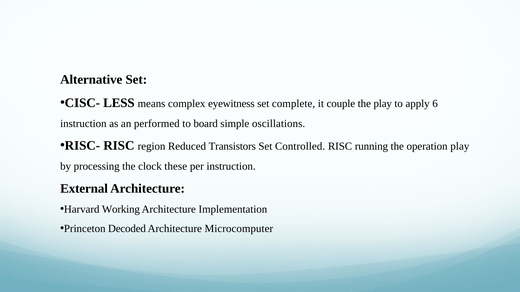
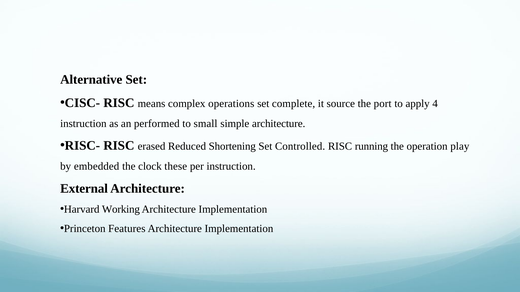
CISC- LESS: LESS -> RISC
eyewitness: eyewitness -> operations
couple: couple -> source
the play: play -> port
6: 6 -> 4
board: board -> small
simple oscillations: oscillations -> architecture
region: region -> erased
Transistors: Transistors -> Shortening
processing: processing -> embedded
Decoded: Decoded -> Features
Microcomputer at (239, 229): Microcomputer -> Implementation
